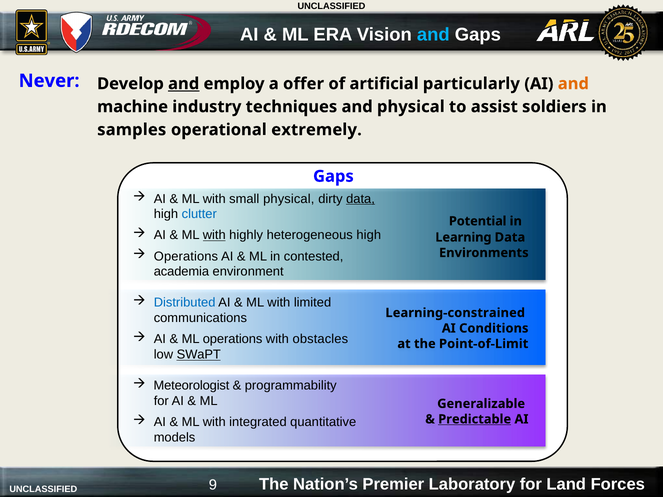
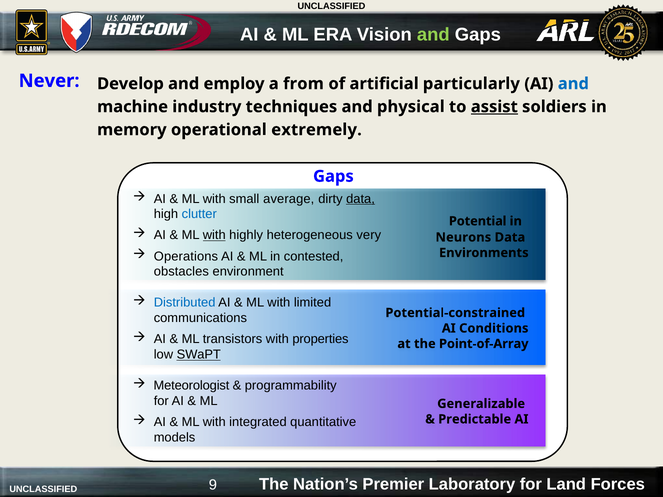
and at (433, 35) colour: light blue -> light green
and at (184, 84) underline: present -> none
offer: offer -> from
and at (573, 84) colour: orange -> blue
assist underline: none -> present
samples: samples -> memory
small physical: physical -> average
heterogeneous high: high -> very
Learning: Learning -> Neurons
academia: academia -> obstacles
Learning-constrained: Learning-constrained -> Potential-constrained
ML operations: operations -> transistors
obstacles: obstacles -> properties
Point-of-Limit: Point-of-Limit -> Point-of-Array
Predictable underline: present -> none
